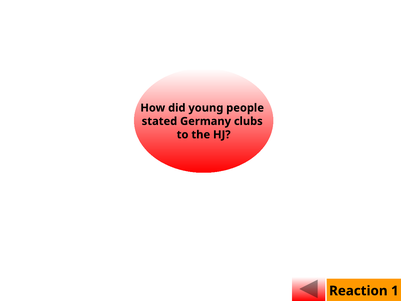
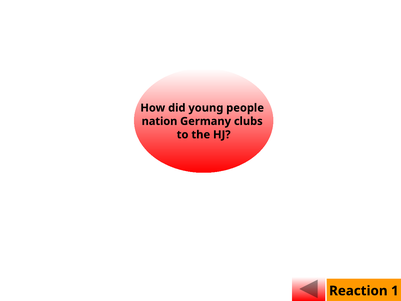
stated: stated -> nation
